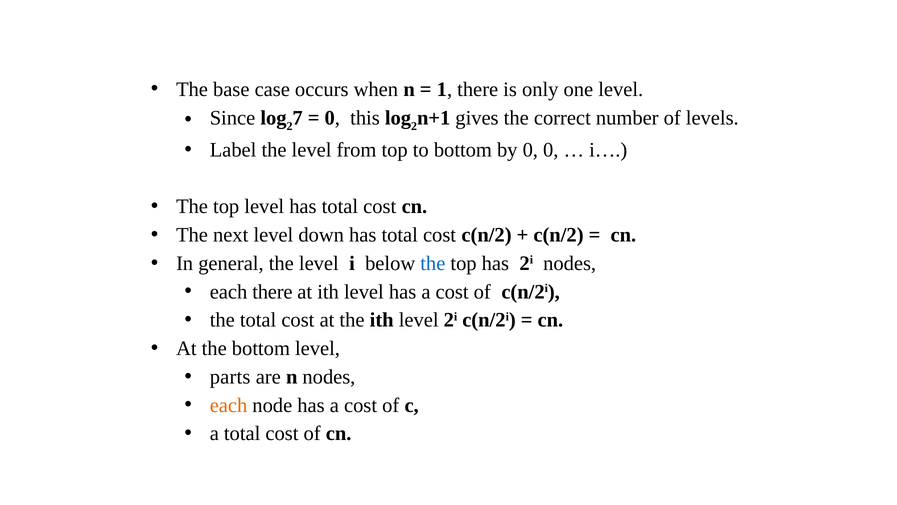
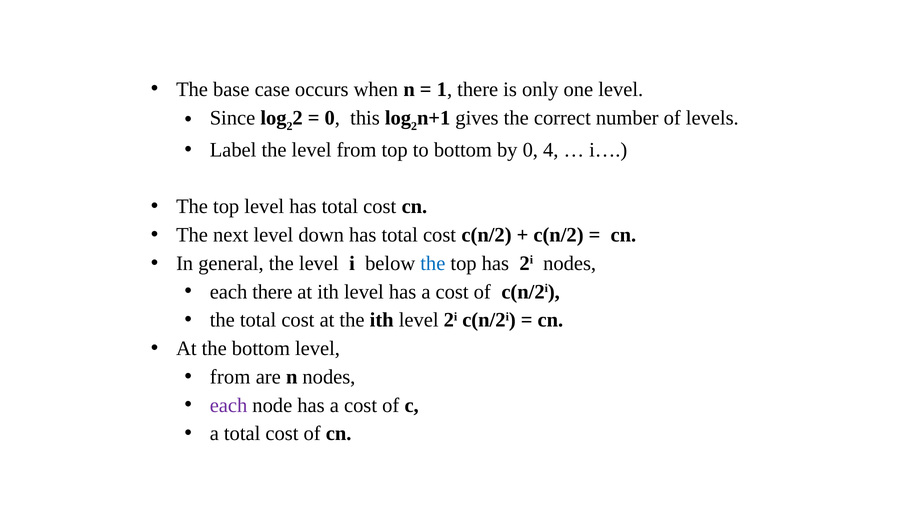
7 at (298, 118): 7 -> 2
0 0: 0 -> 4
parts at (230, 377): parts -> from
each at (229, 405) colour: orange -> purple
